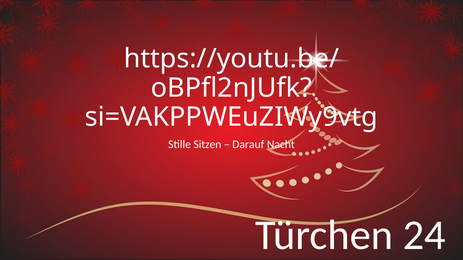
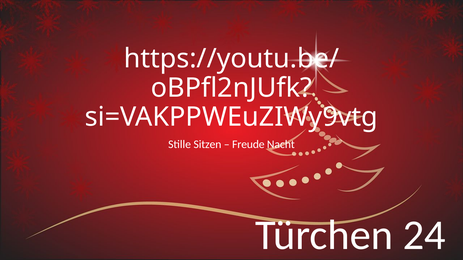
Darauf: Darauf -> Freude
